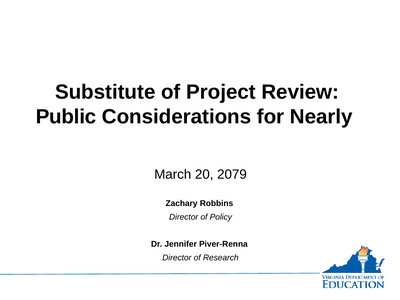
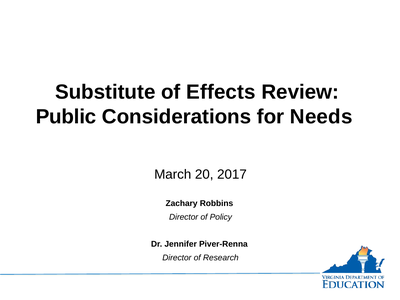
Project: Project -> Effects
Nearly: Nearly -> Needs
2079: 2079 -> 2017
